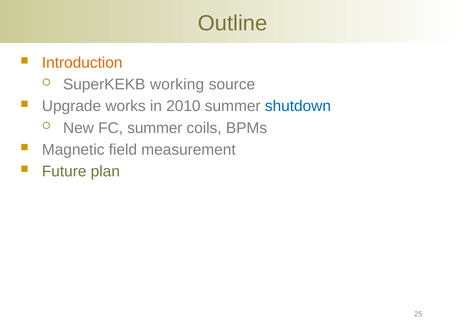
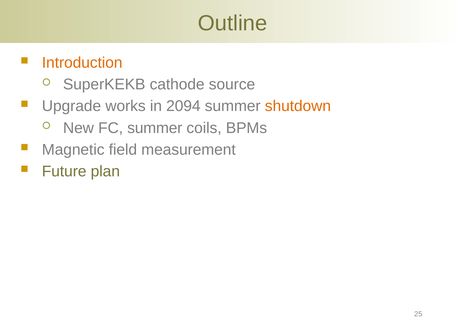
working: working -> cathode
2010: 2010 -> 2094
shutdown colour: blue -> orange
